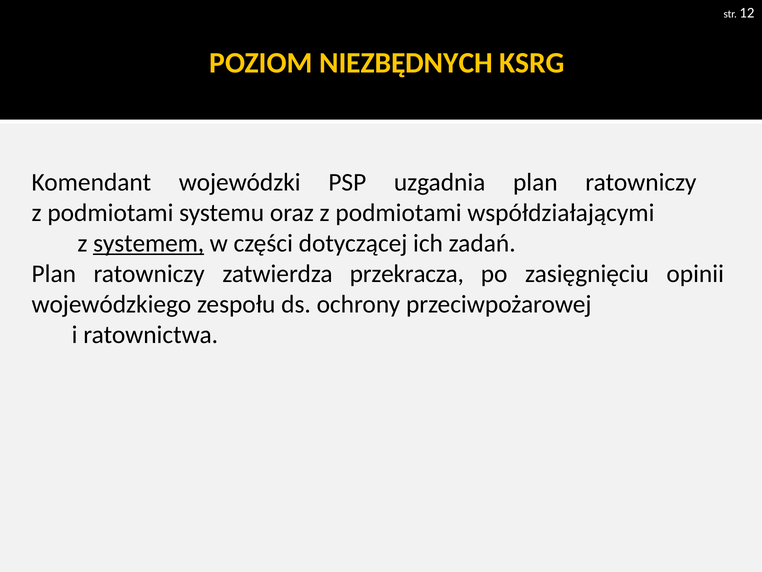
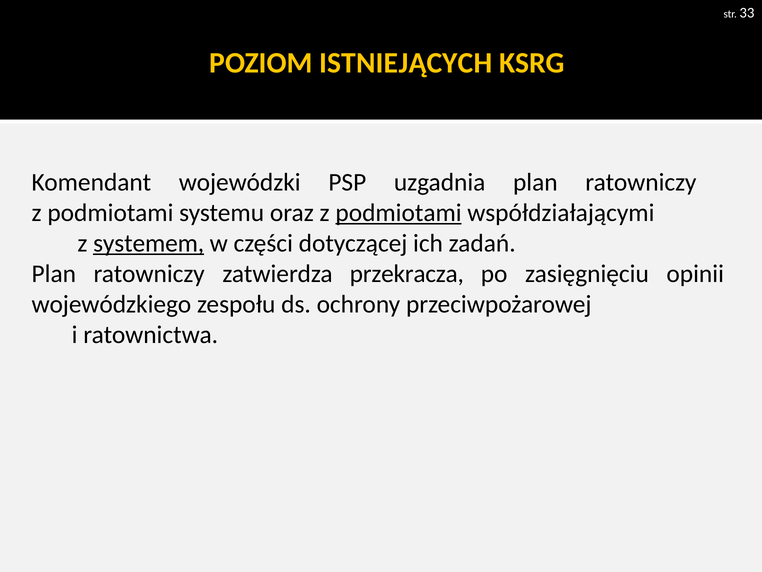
12: 12 -> 33
NIEZBĘDNYCH: NIEZBĘDNYCH -> ISTNIEJĄCYCH
podmiotami at (399, 213) underline: none -> present
